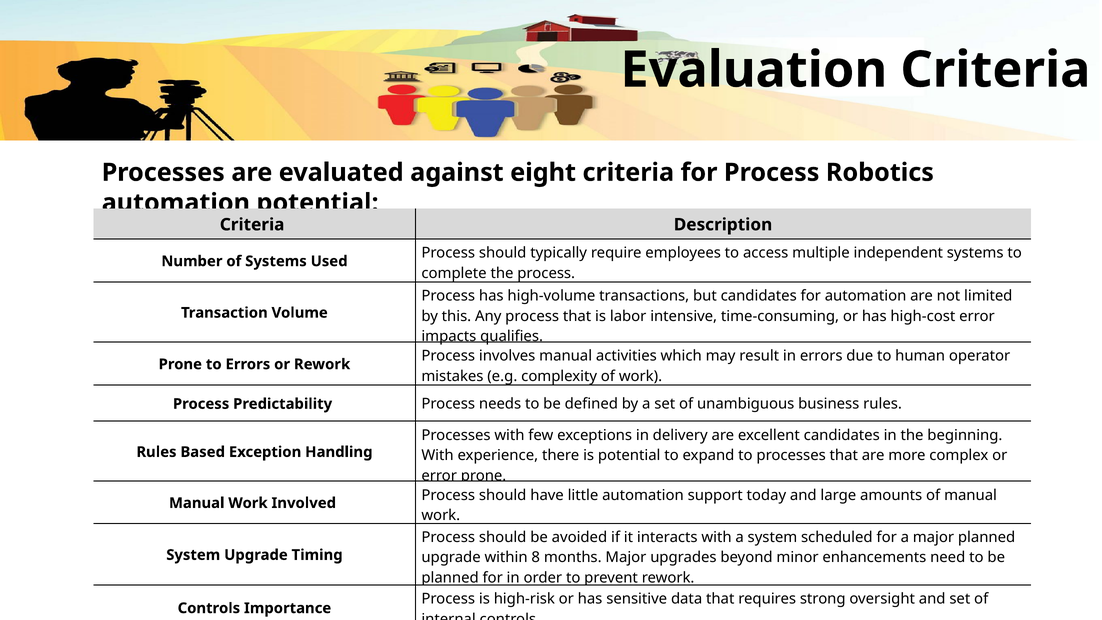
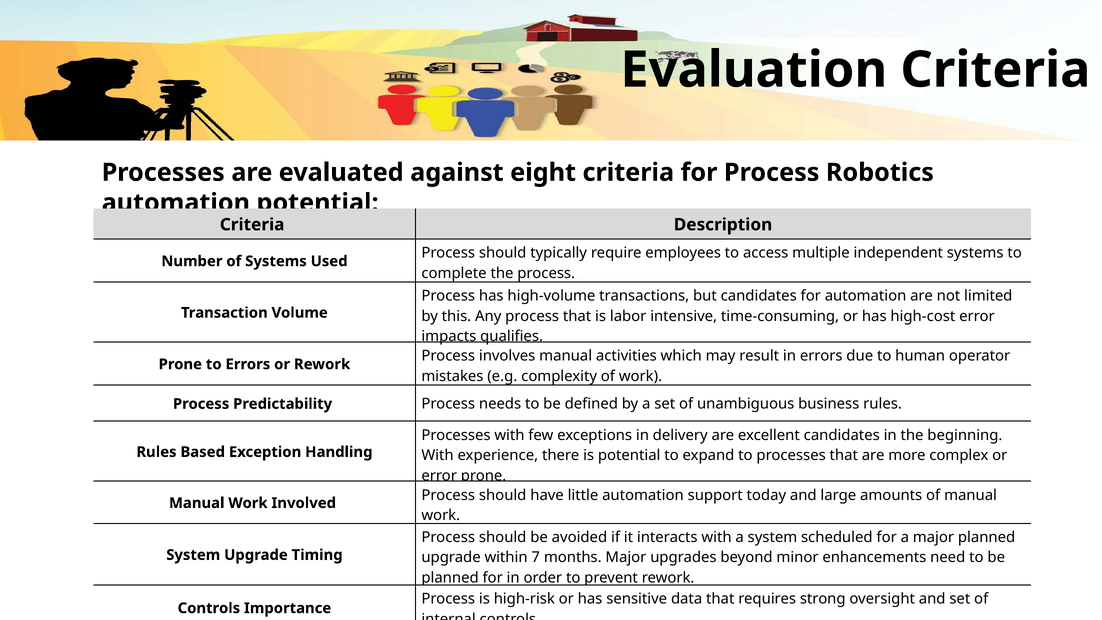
within 8: 8 -> 7
